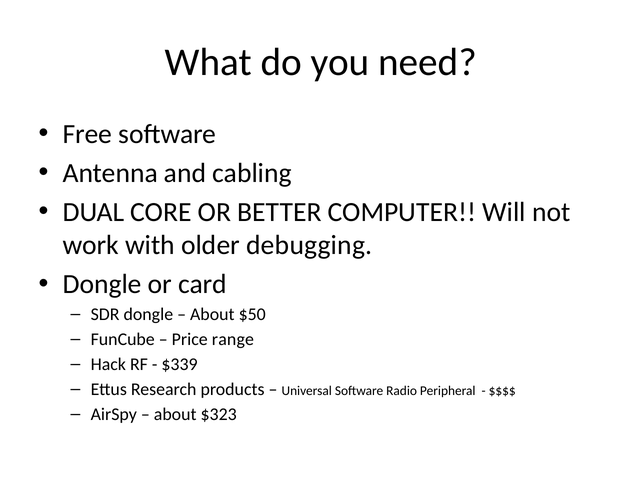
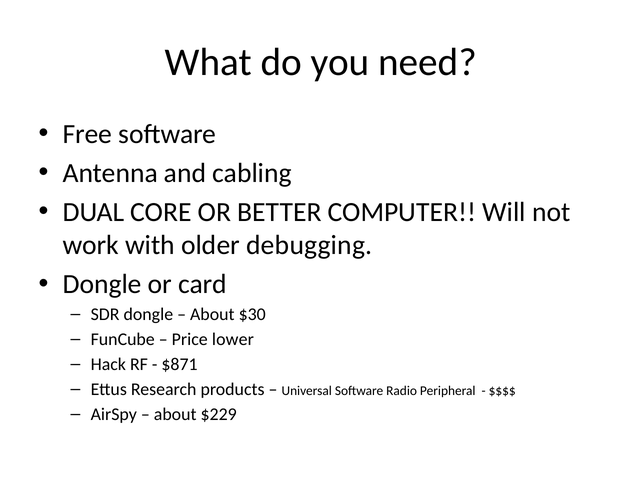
$50: $50 -> $30
range: range -> lower
$339: $339 -> $871
$323: $323 -> $229
